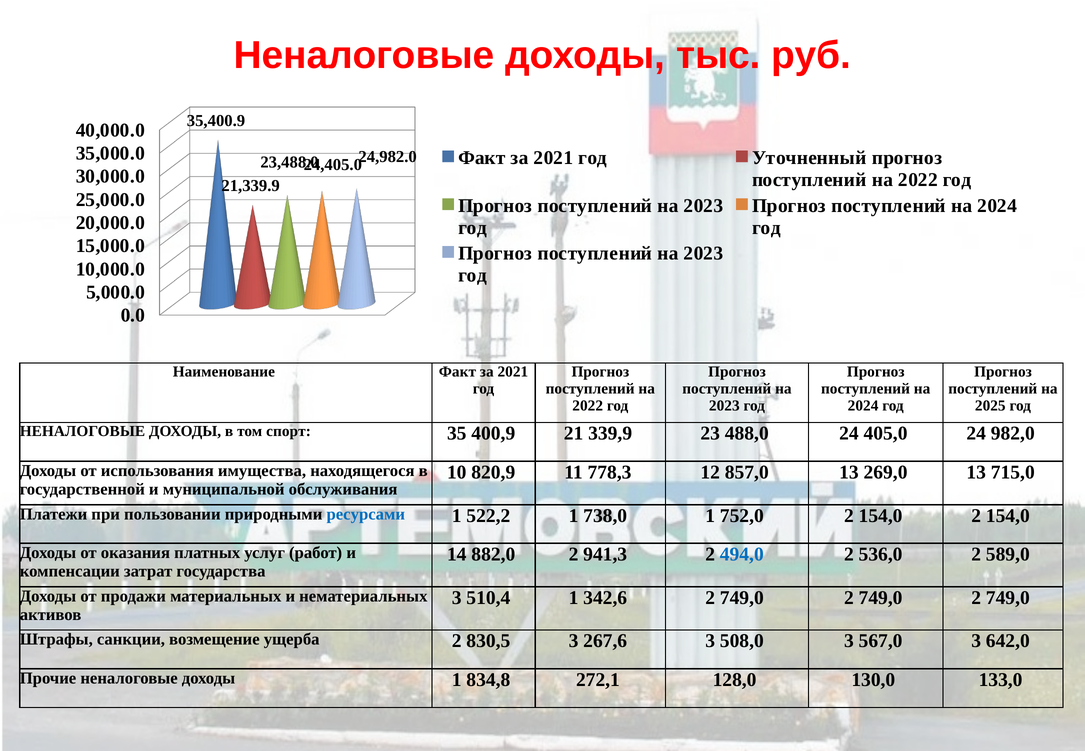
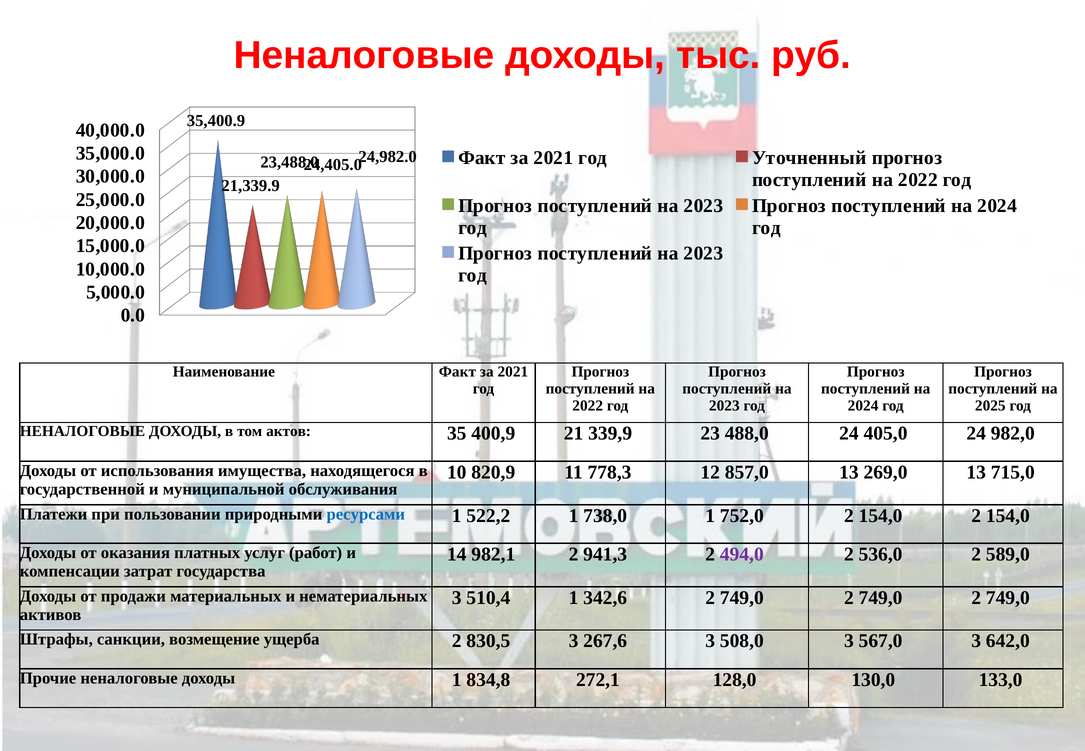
спорт: спорт -> актов
882,0: 882,0 -> 982,1
494,0 colour: blue -> purple
